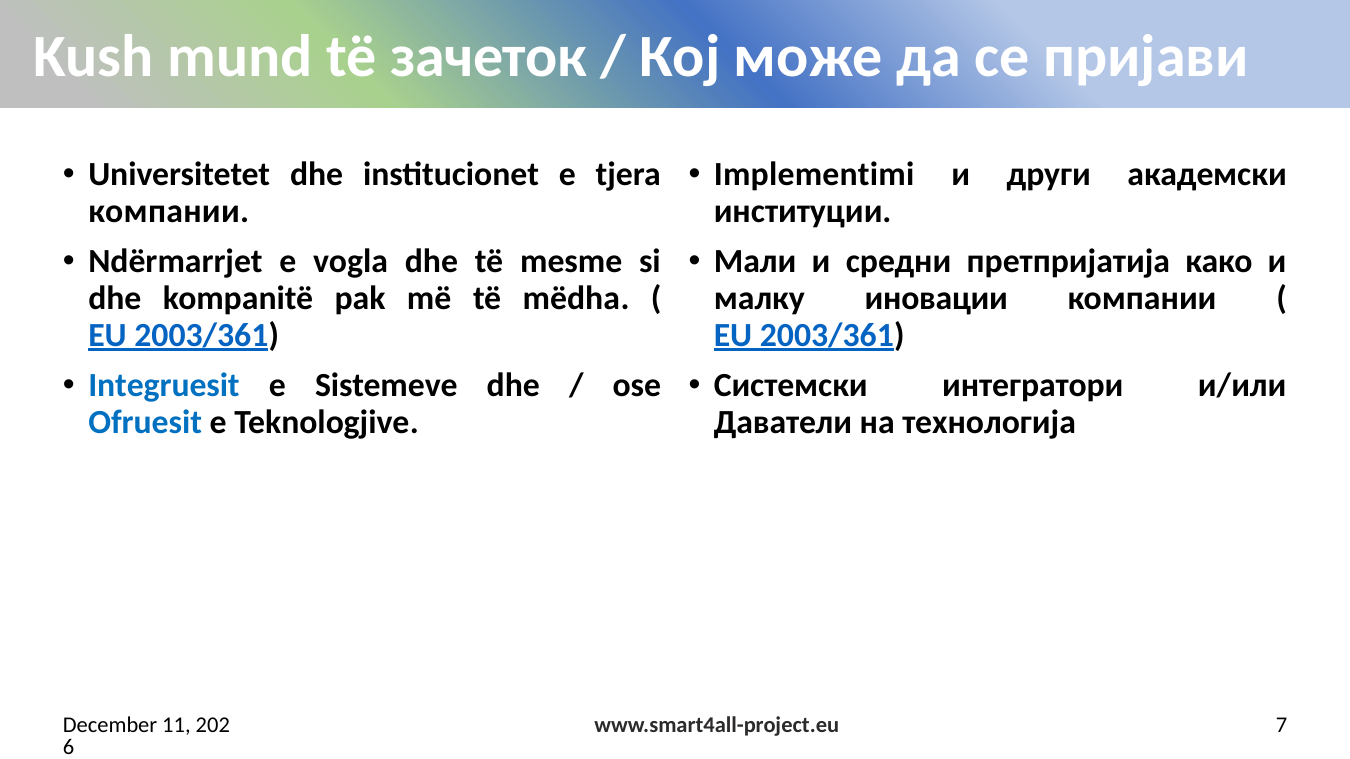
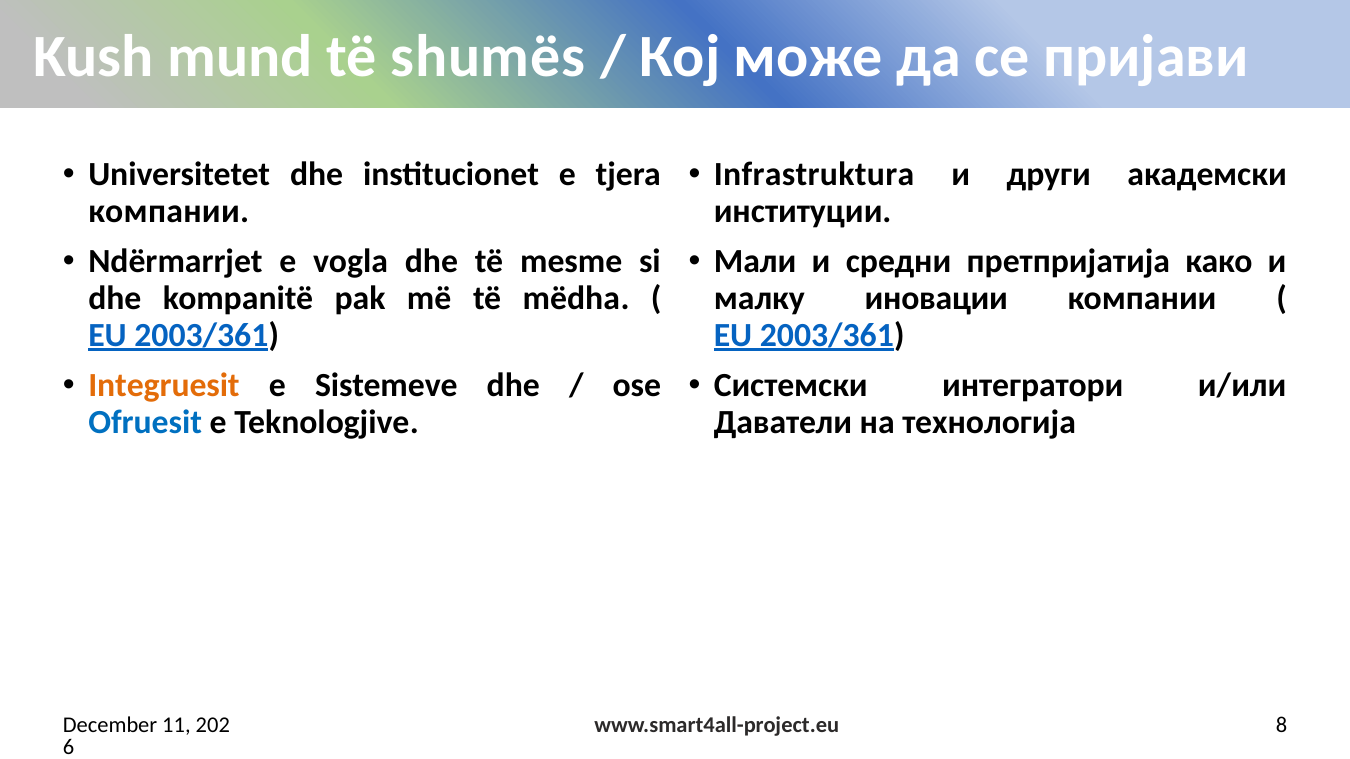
зачеток: зачеток -> shumës
Implementimi: Implementimi -> Infrastruktura
Integruesit colour: blue -> orange
7: 7 -> 8
